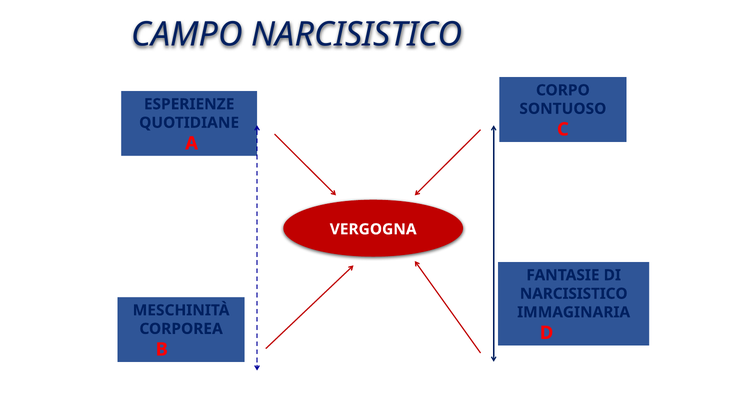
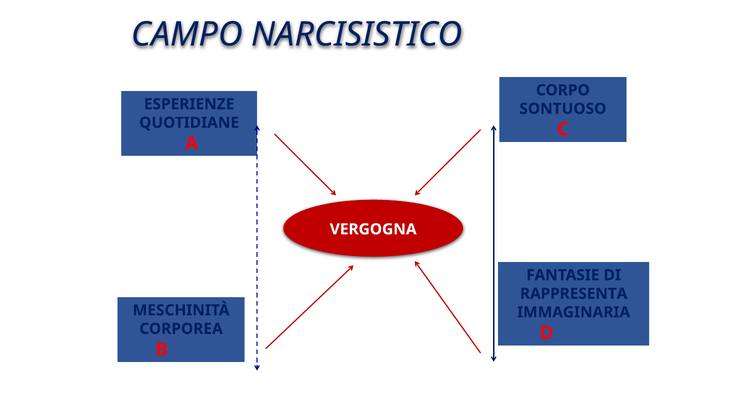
NARCISISTICO at (574, 294): NARCISISTICO -> RAPPRESENTA
